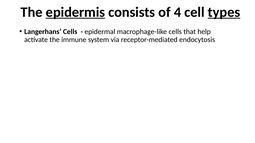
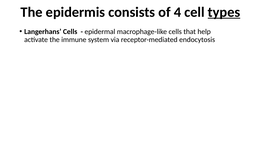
epidermis underline: present -> none
